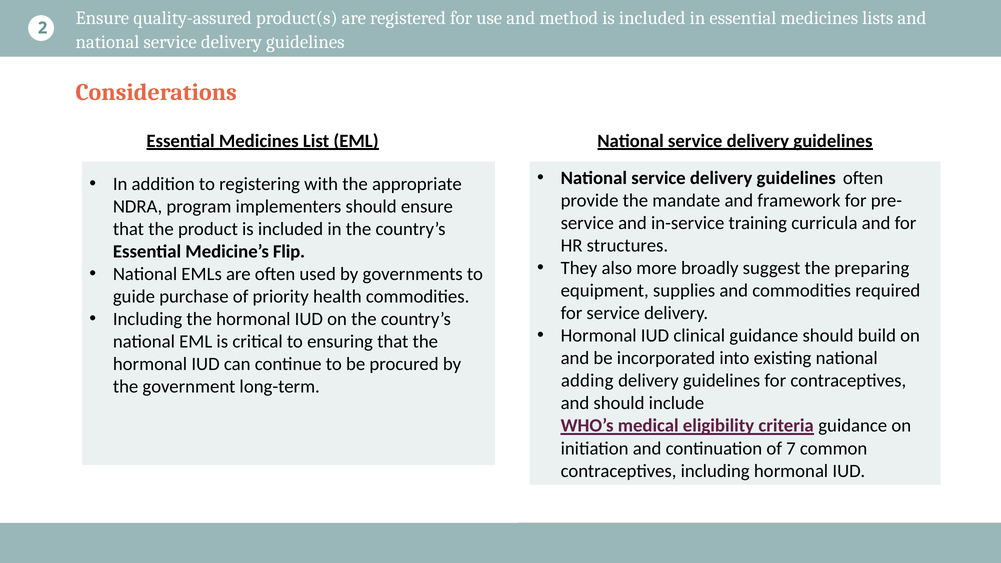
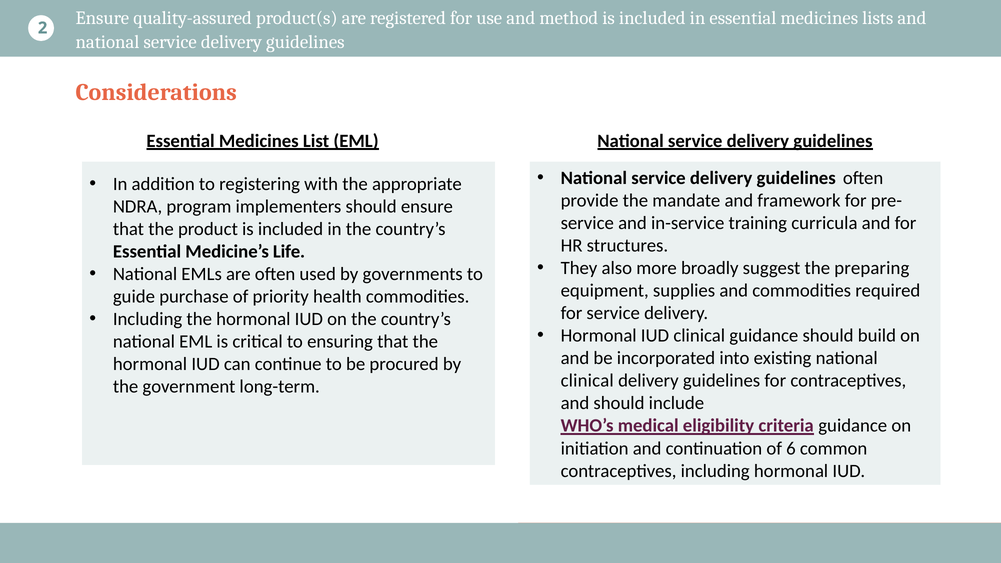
Flip: Flip -> Life
adding at (587, 381): adding -> clinical
of 7: 7 -> 6
